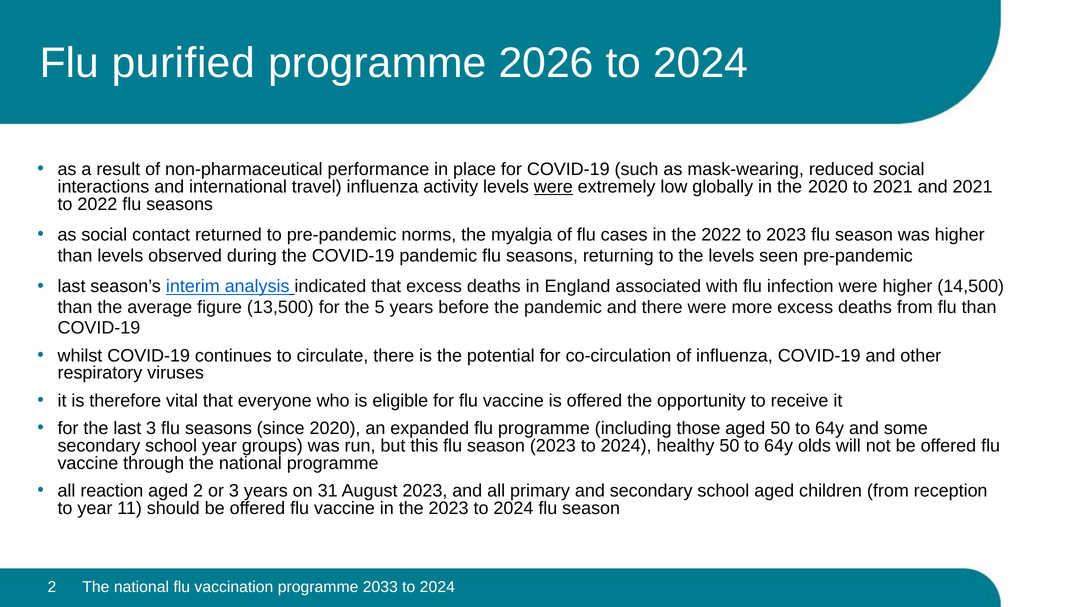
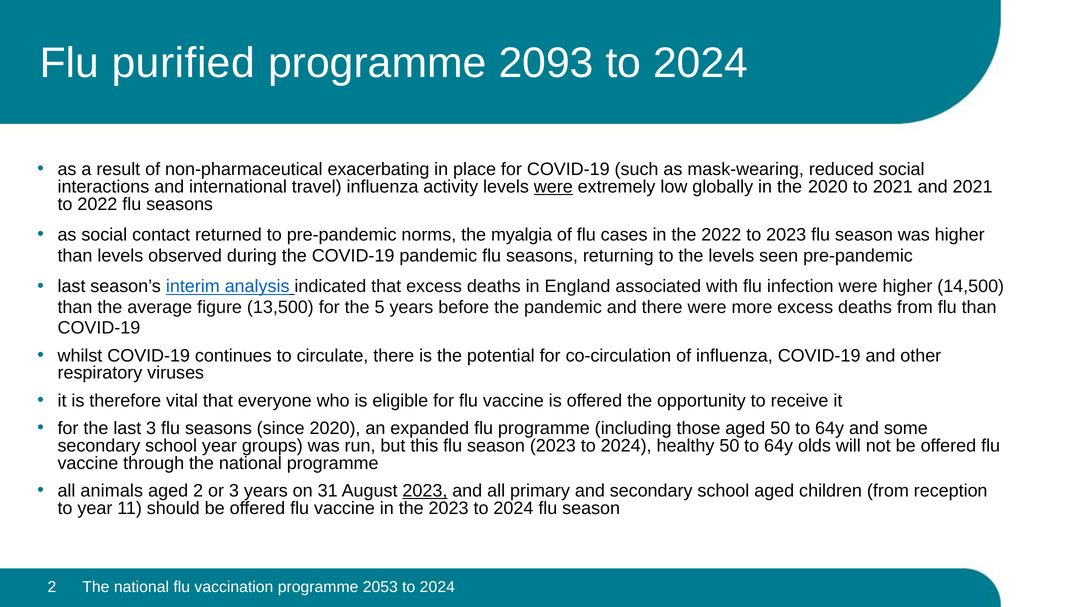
2026: 2026 -> 2093
performance: performance -> exacerbating
reaction: reaction -> animals
2023 at (425, 491) underline: none -> present
2033: 2033 -> 2053
